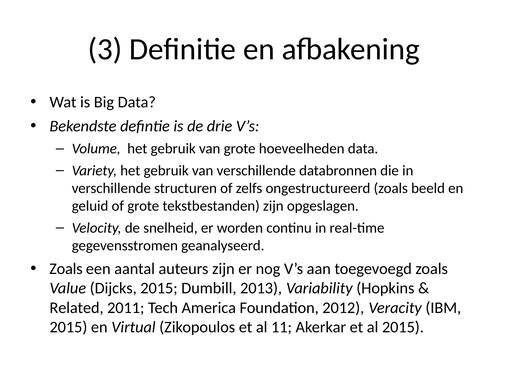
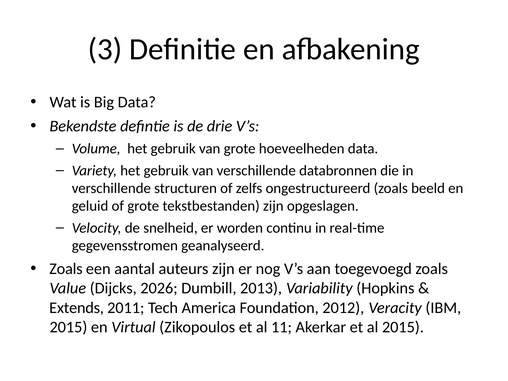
Dijcks 2015: 2015 -> 2026
Related: Related -> Extends
